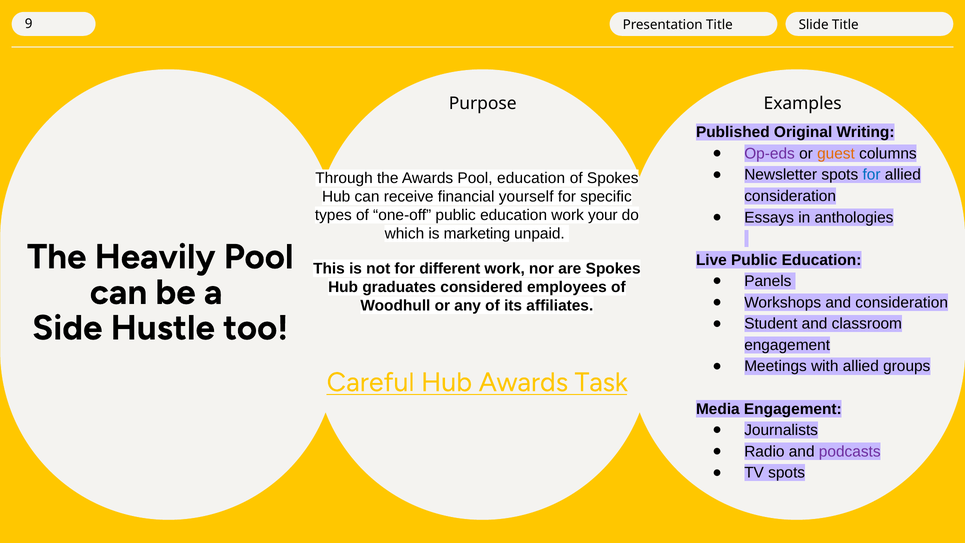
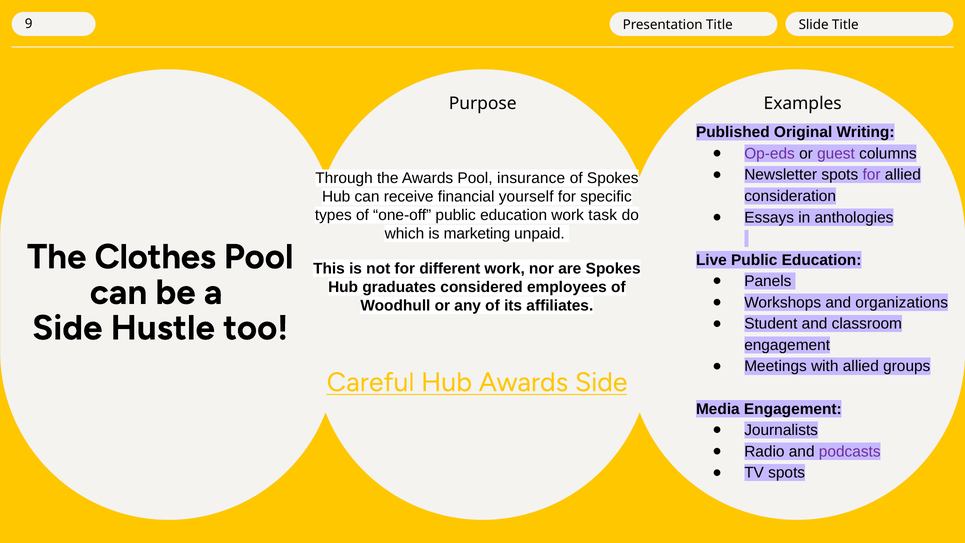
guest colour: orange -> purple
for at (872, 175) colour: blue -> purple
Pool education: education -> insurance
your: your -> task
Heavily: Heavily -> Clothes
and consideration: consideration -> organizations
Awards Task: Task -> Side
